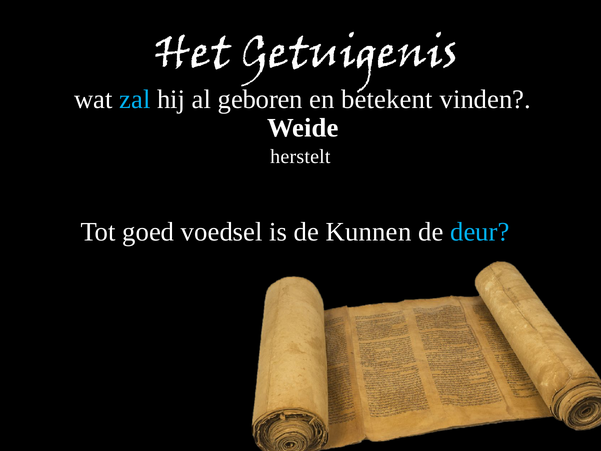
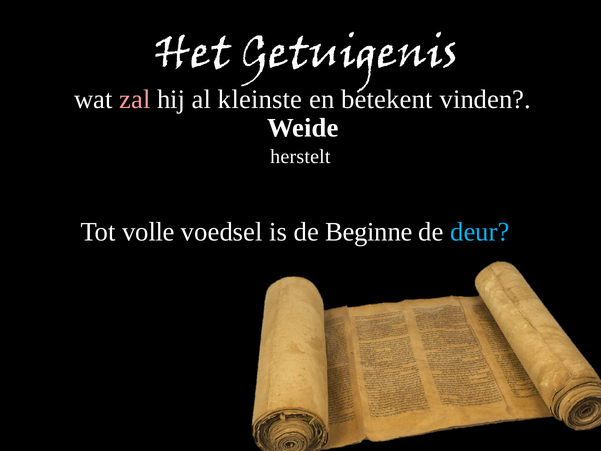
zal colour: light blue -> pink
geboren: geboren -> kleinste
goed: goed -> volle
Kunnen: Kunnen -> Beginne
